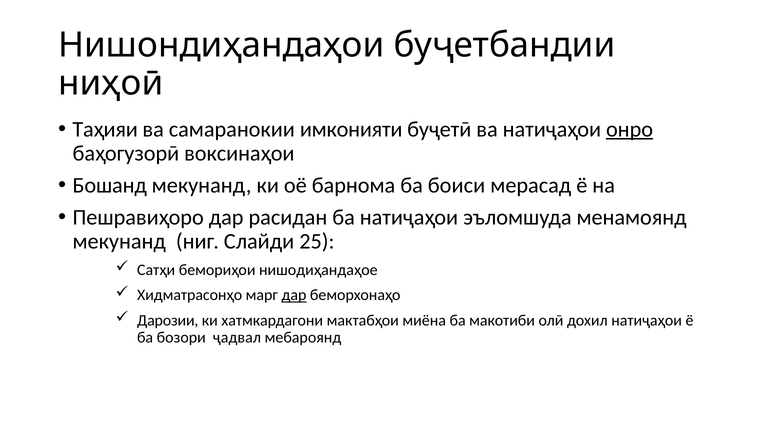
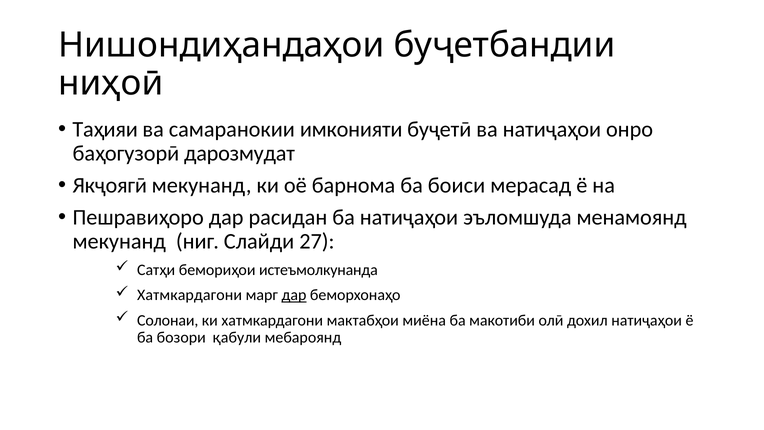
онро underline: present -> none
воксинаҳои: воксинаҳои -> дарозмудат
Бошанд: Бошанд -> Якҷоягӣ
25: 25 -> 27
нишодиҳандаҳое: нишодиҳандаҳое -> истеъмолкунанда
Хидматрасонҳо at (190, 295): Хидматрасонҳо -> Хатмкардагони
Дарозии: Дарозии -> Солонаи
ҷадвал: ҷадвал -> қабули
